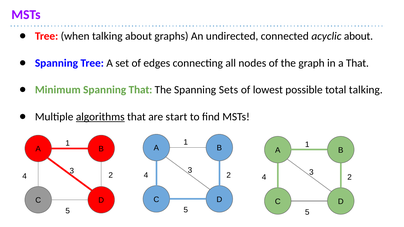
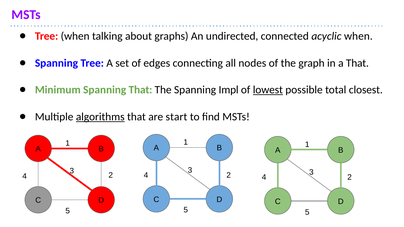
acyclic about: about -> when
Sets: Sets -> Impl
lowest underline: none -> present
total talking: talking -> closest
